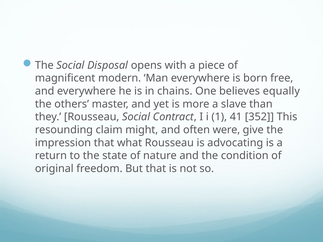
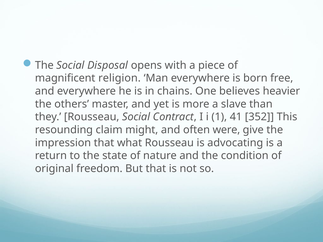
modern: modern -> religion
equally: equally -> heavier
